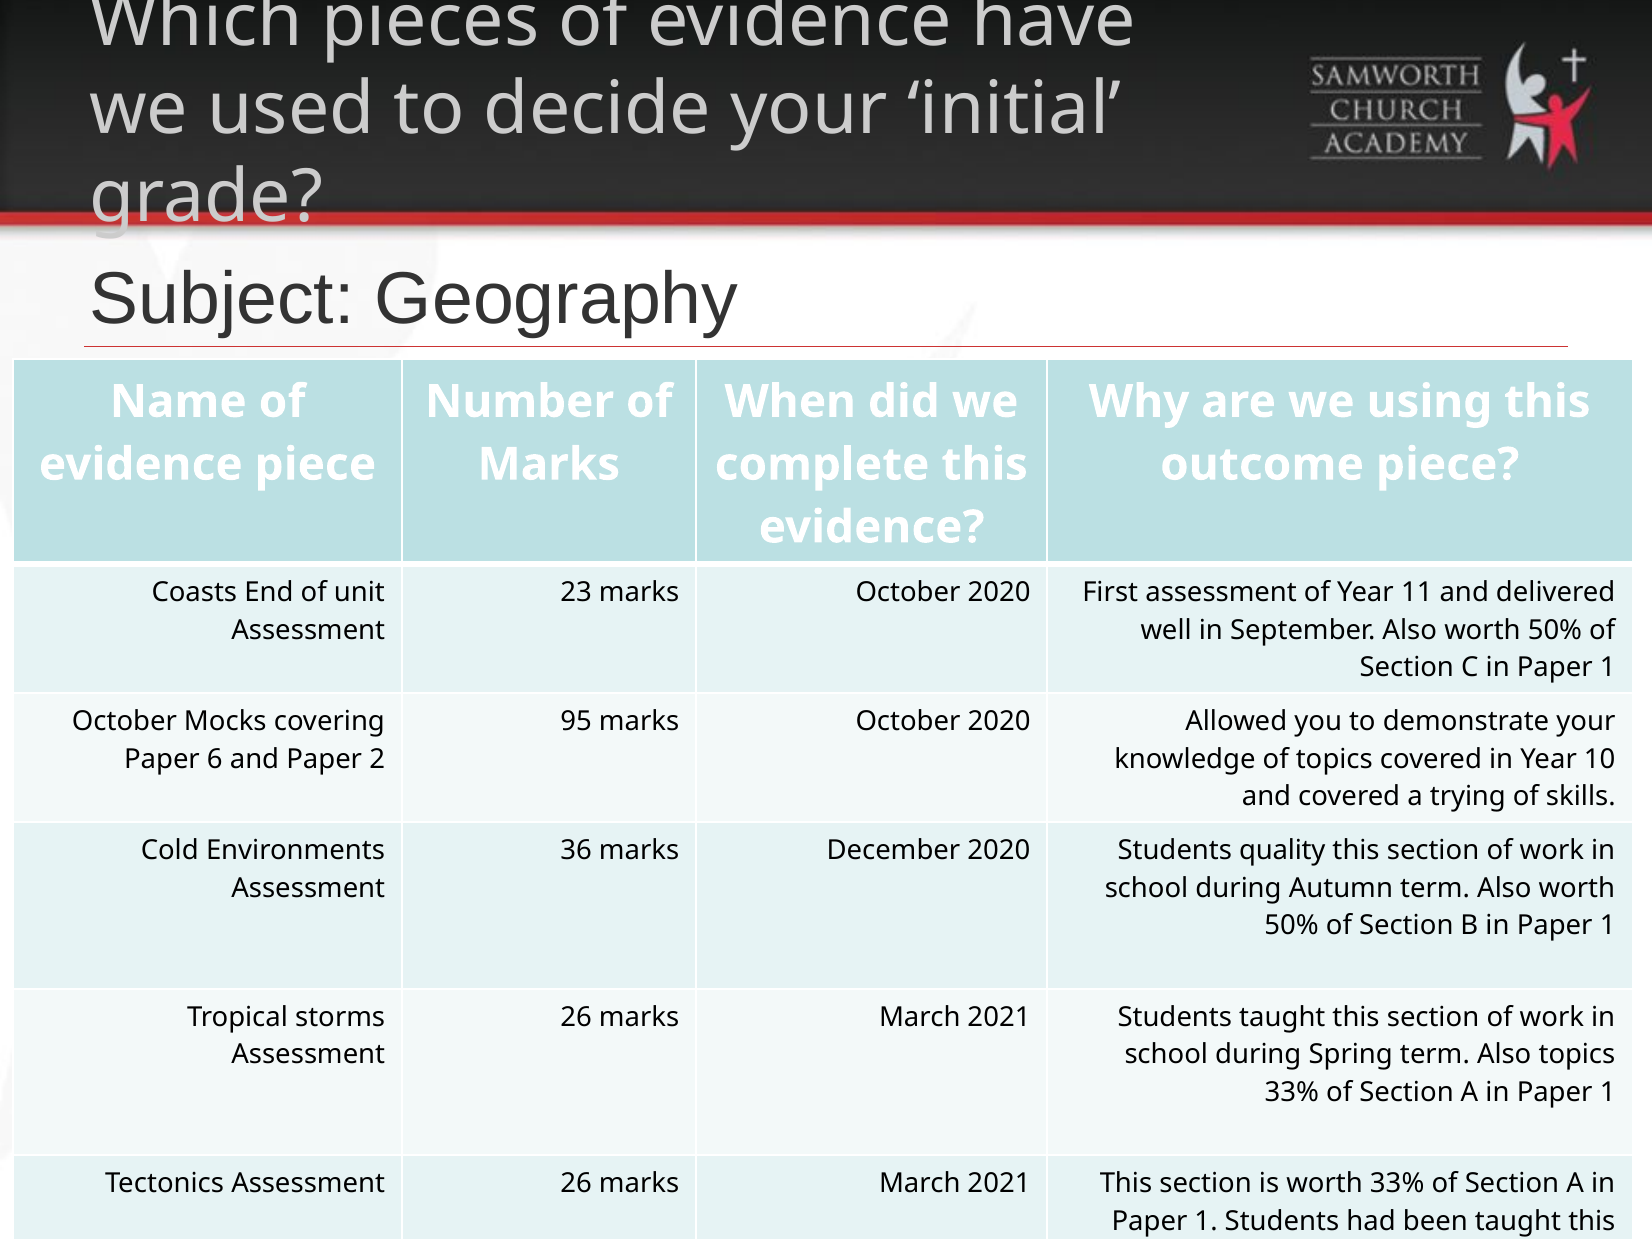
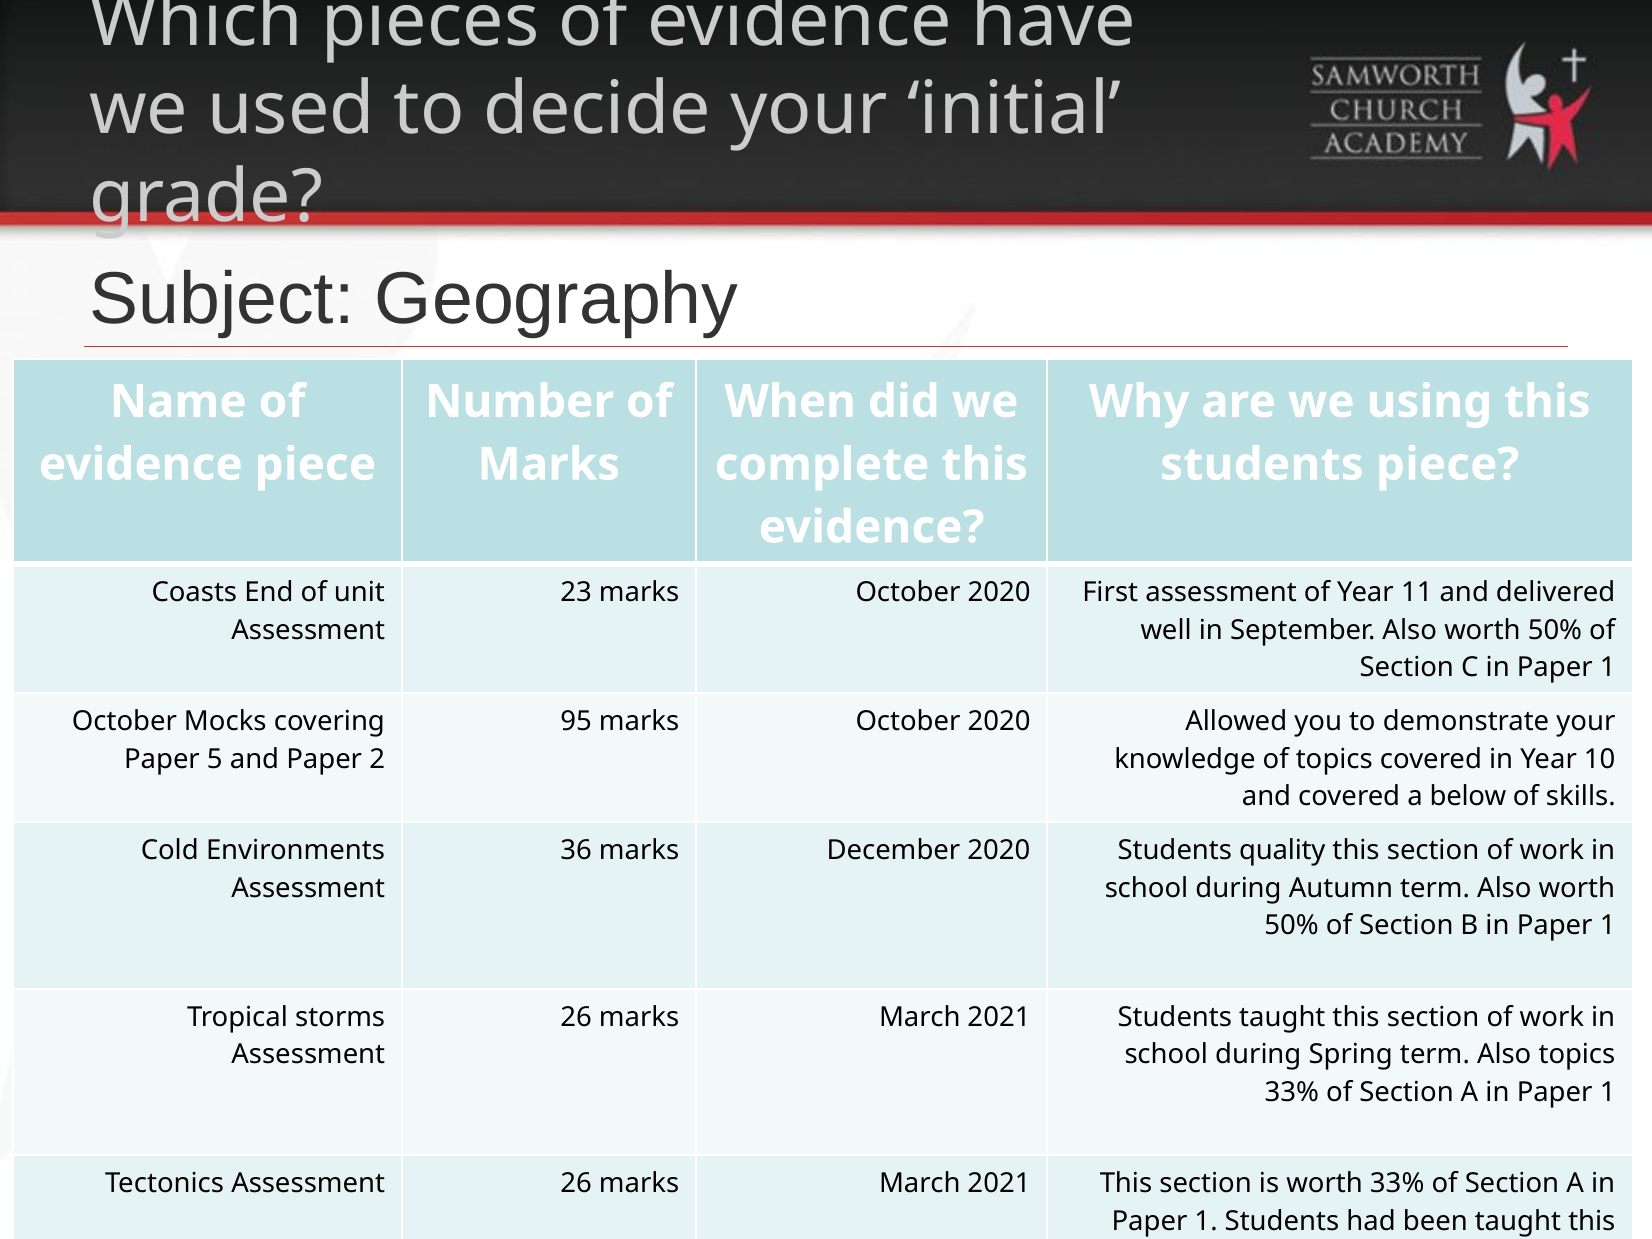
outcome at (1262, 465): outcome -> students
6: 6 -> 5
trying: trying -> below
